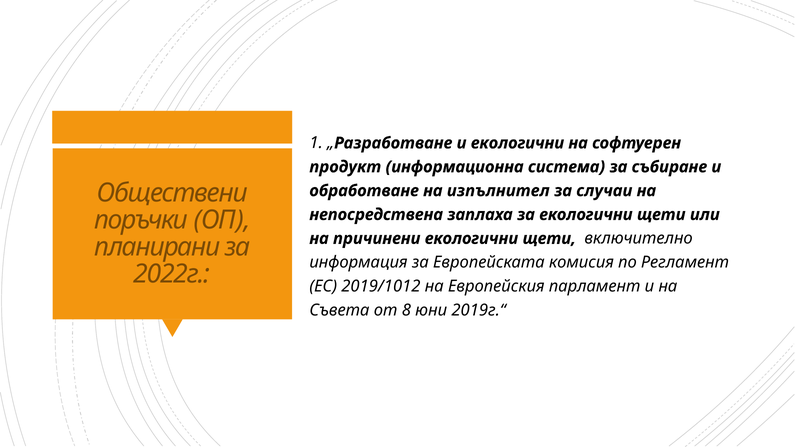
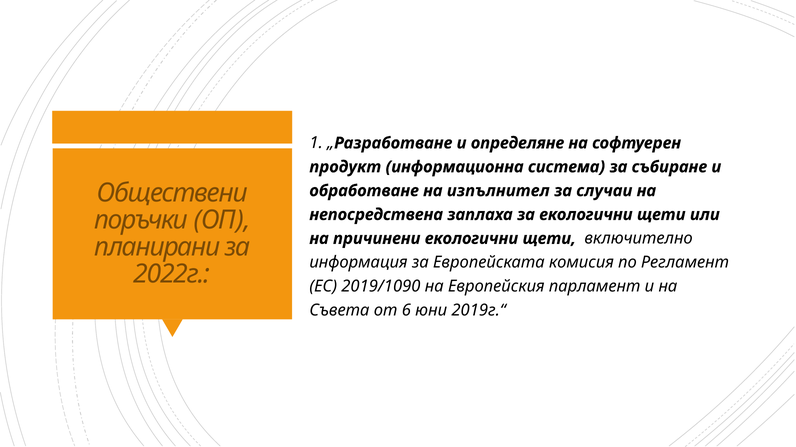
и екологични: екологични -> определяне
2019/1012: 2019/1012 -> 2019/1090
8: 8 -> 6
